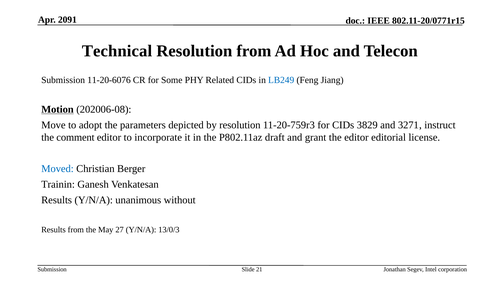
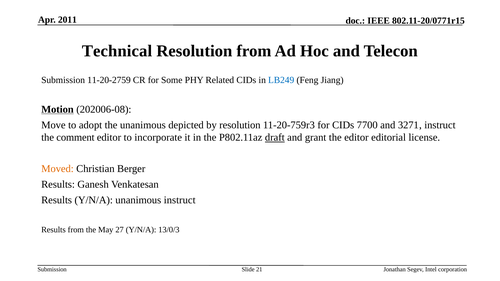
2091: 2091 -> 2011
11-20-6076: 11-20-6076 -> 11-20-2759
the parameters: parameters -> unanimous
3829: 3829 -> 7700
draft underline: none -> present
Moved colour: blue -> orange
Trainin at (58, 184): Trainin -> Results
unanimous without: without -> instruct
